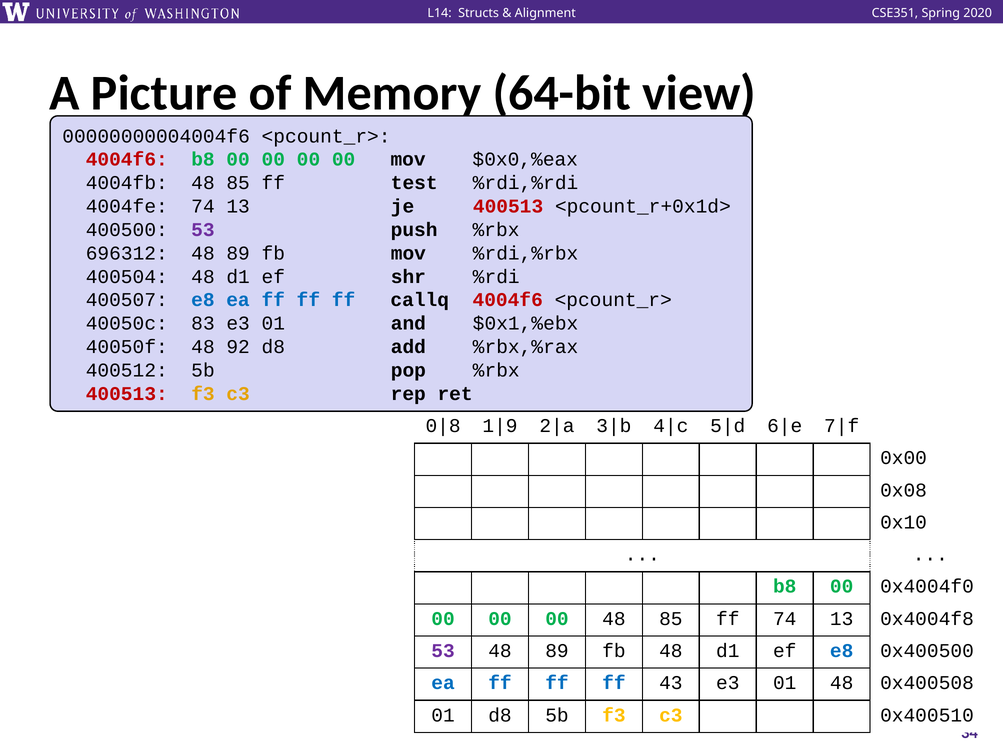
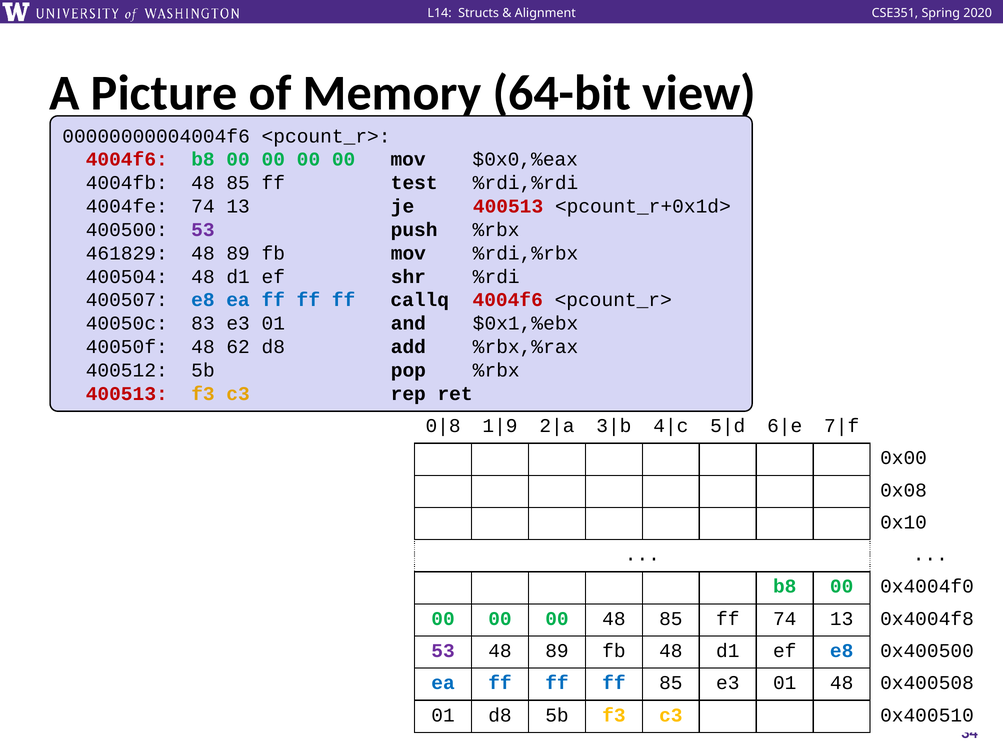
696312: 696312 -> 461829
92: 92 -> 62
ff 43: 43 -> 85
